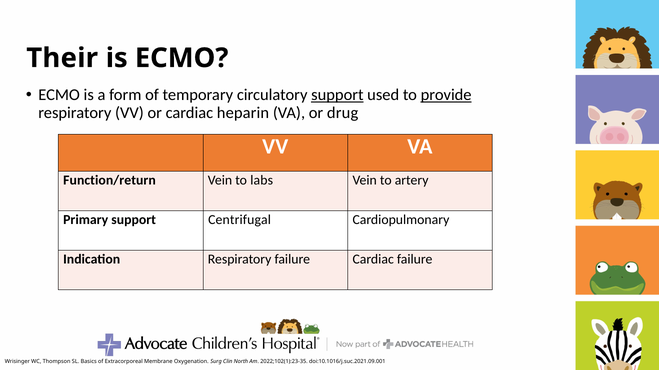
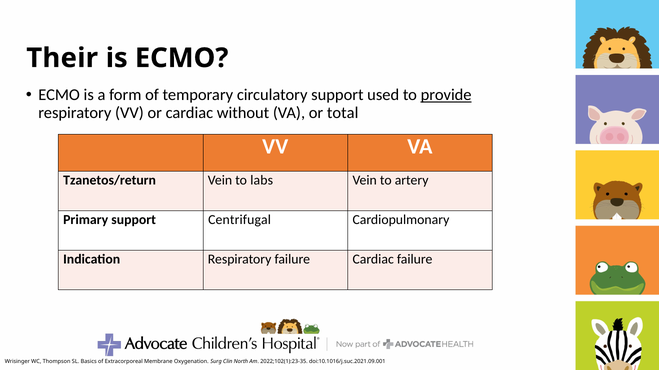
support underline: present -> none
heparin: heparin -> without
drug: drug -> total
Function/return​: Function/return​ -> Tzanetos/return​
